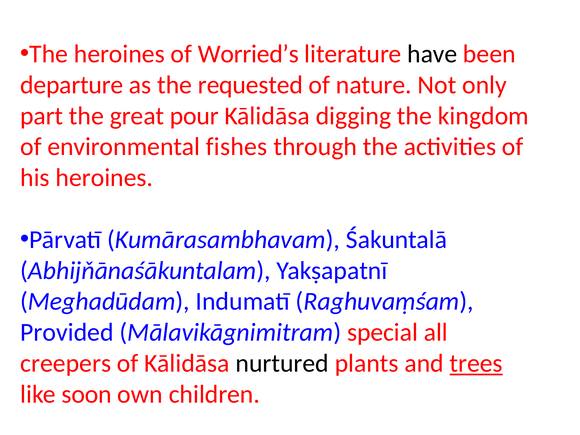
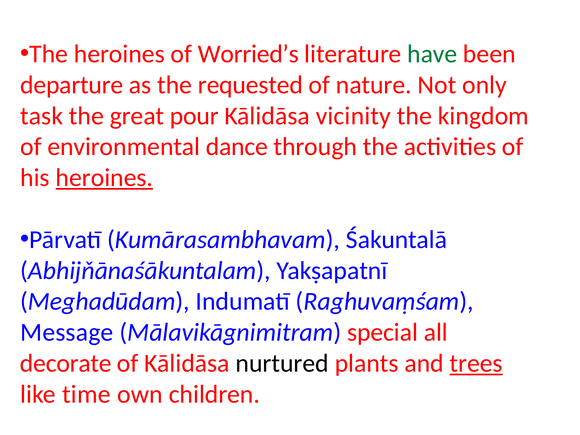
have colour: black -> green
part: part -> task
digging: digging -> vicinity
fishes: fishes -> dance
heroines at (104, 178) underline: none -> present
Provided: Provided -> Message
creepers: creepers -> decorate
soon: soon -> time
